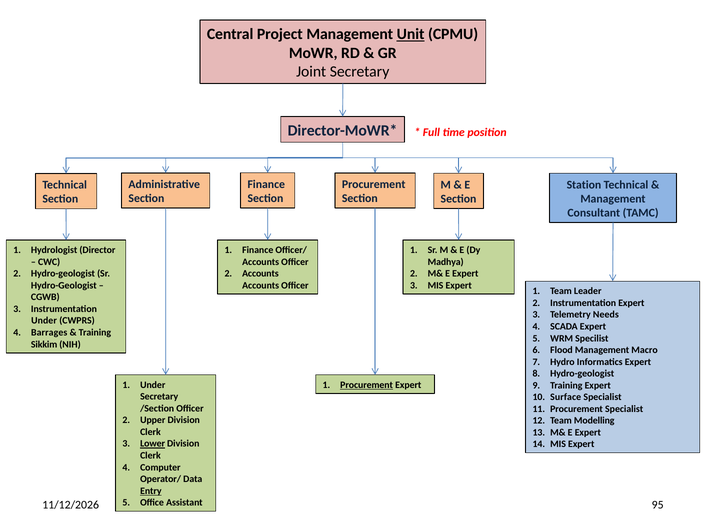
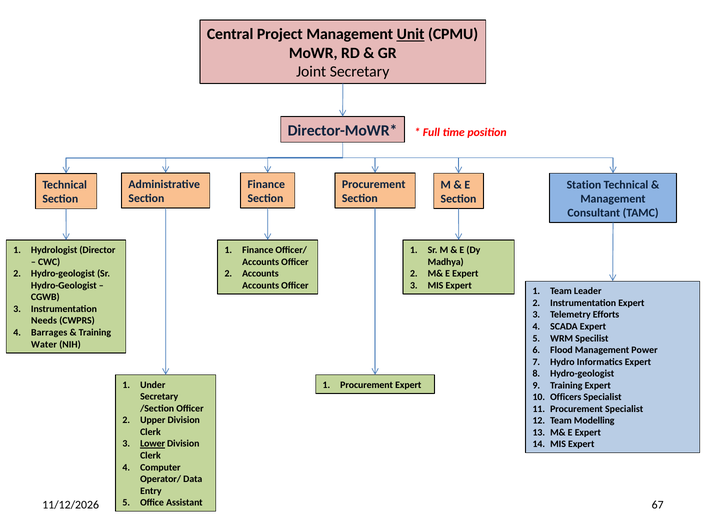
Needs: Needs -> Efforts
Under at (44, 321): Under -> Needs
Sikkim: Sikkim -> Water
Macro: Macro -> Power
Procurement at (367, 385) underline: present -> none
Surface: Surface -> Officers
Entry underline: present -> none
95: 95 -> 67
